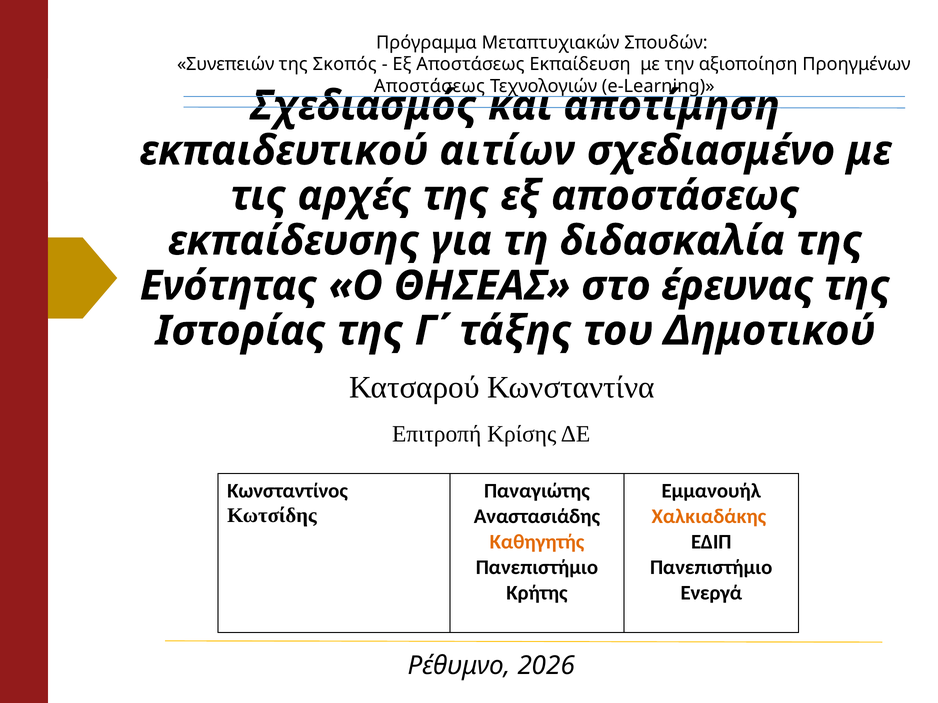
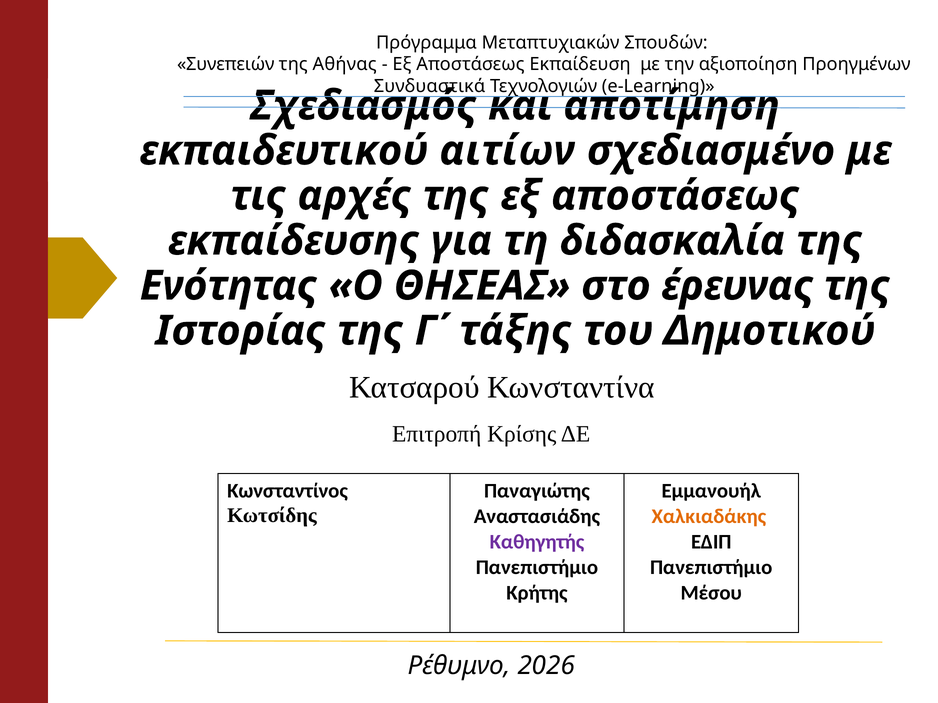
Σκοπός: Σκοπός -> Αθήνας
Αποστάσεως at (429, 86): Αποστάσεως -> Συνδυαστικά
Καθηγητής colour: orange -> purple
Ενεργά: Ενεργά -> Μέσου
